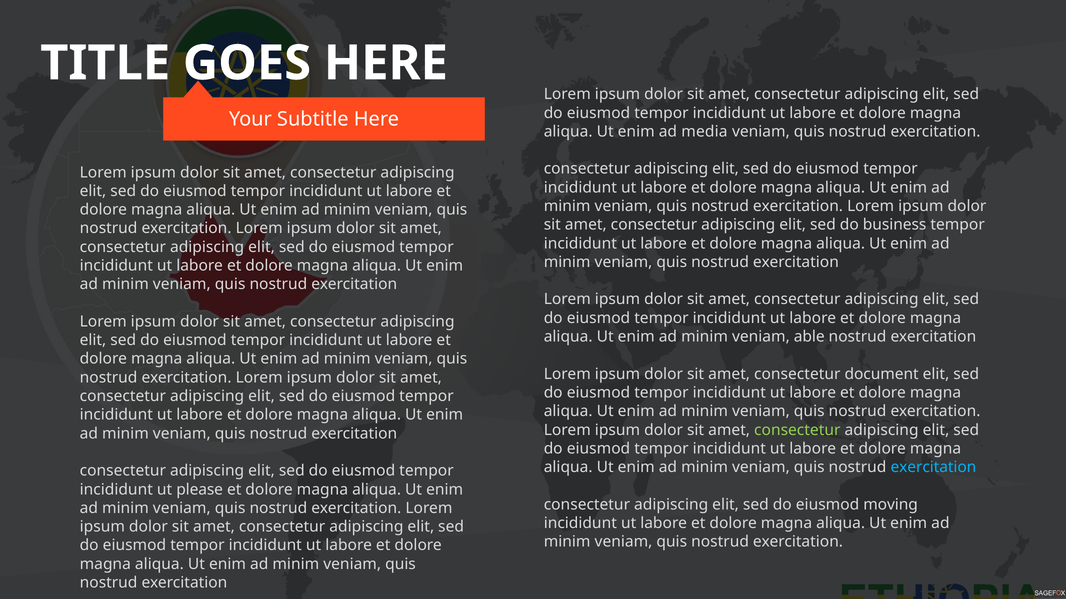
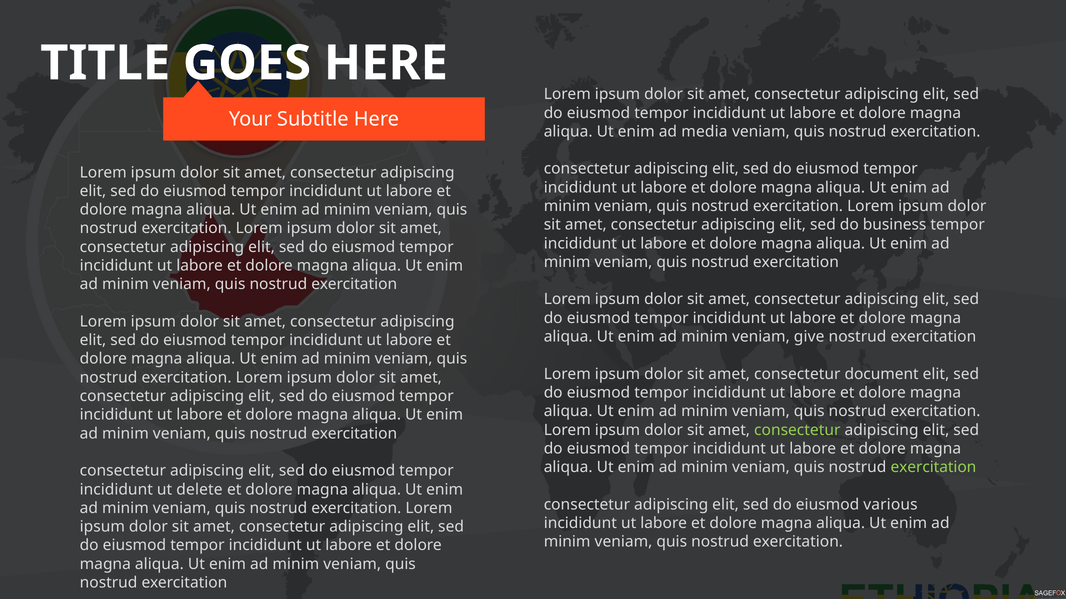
able: able -> give
exercitation at (933, 468) colour: light blue -> light green
please: please -> delete
moving: moving -> various
